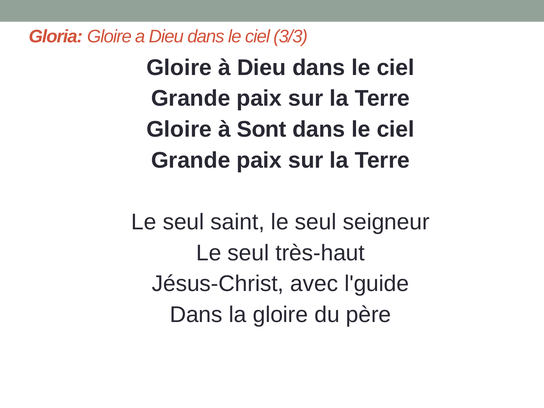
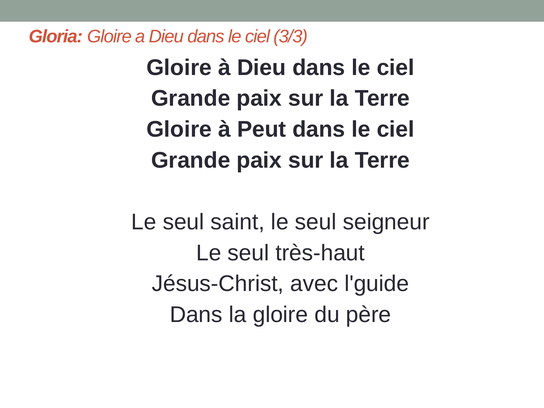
Sont: Sont -> Peut
